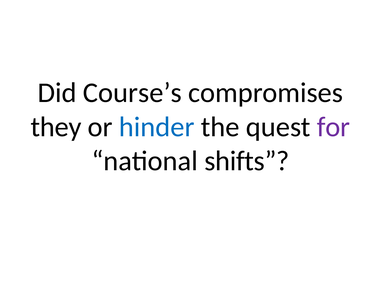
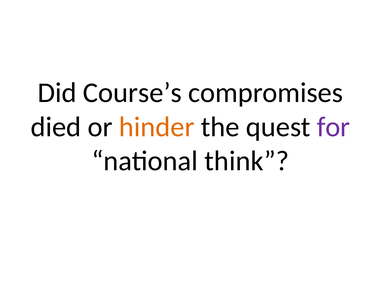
they: they -> died
hinder colour: blue -> orange
shifts: shifts -> think
